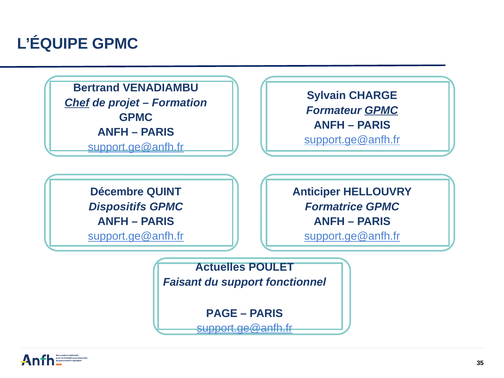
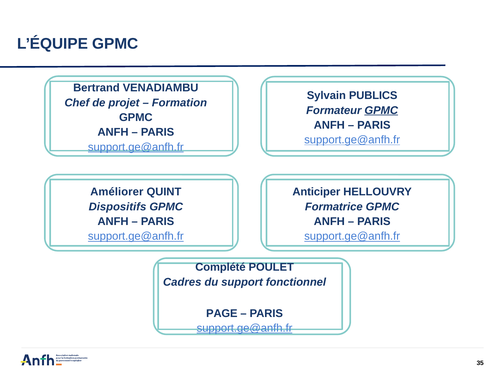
CHARGE: CHARGE -> PUBLICS
Chef underline: present -> none
Décembre: Décembre -> Améliorer
Actuelles: Actuelles -> Complété
Faisant: Faisant -> Cadres
